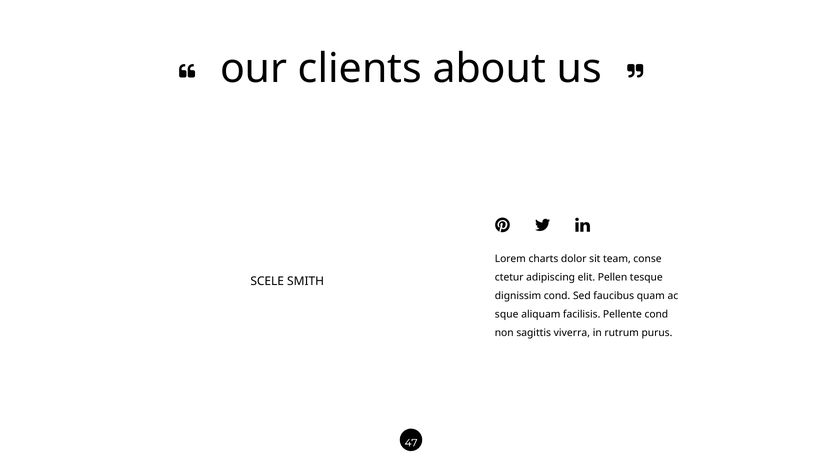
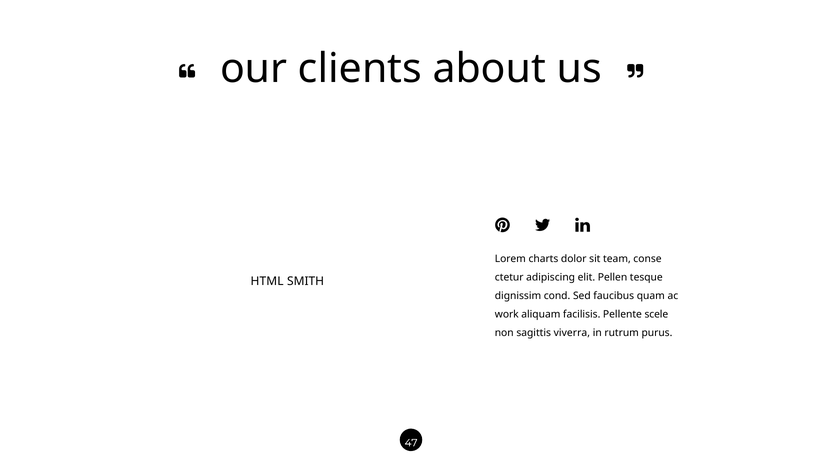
SCELE: SCELE -> HTML
sque: sque -> work
Pellente cond: cond -> scele
